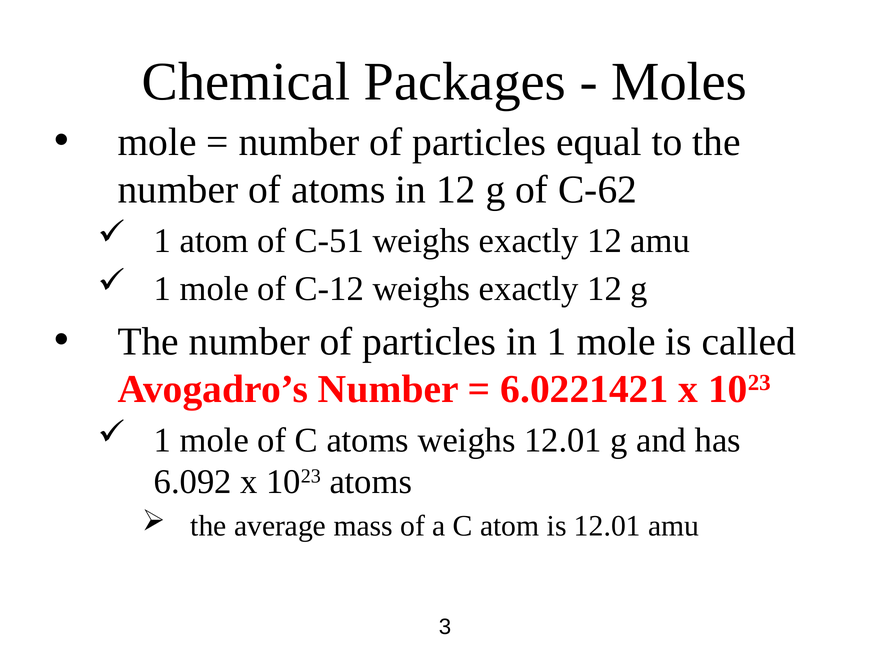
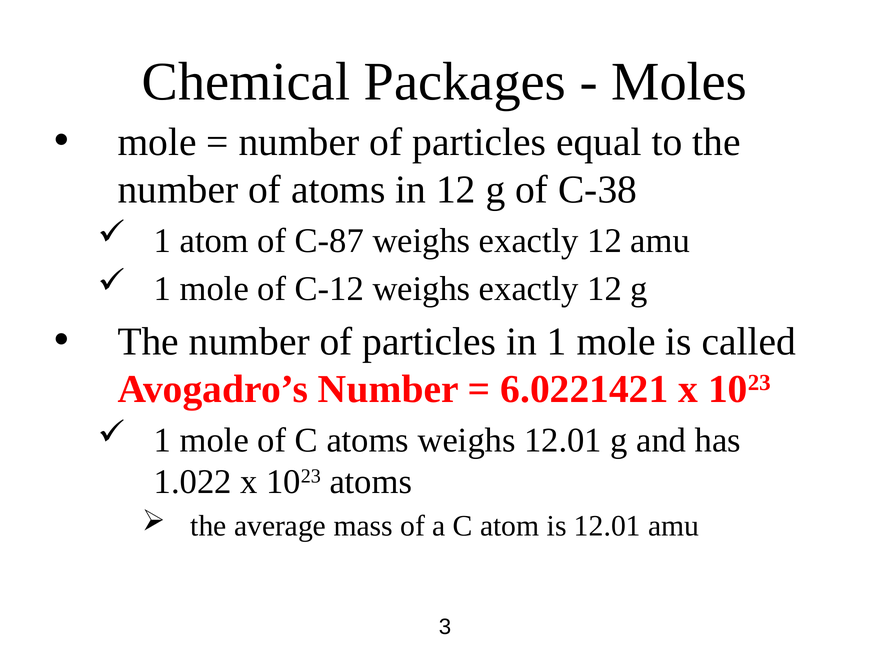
C-62: C-62 -> C-38
C-51: C-51 -> C-87
6.092: 6.092 -> 1.022
